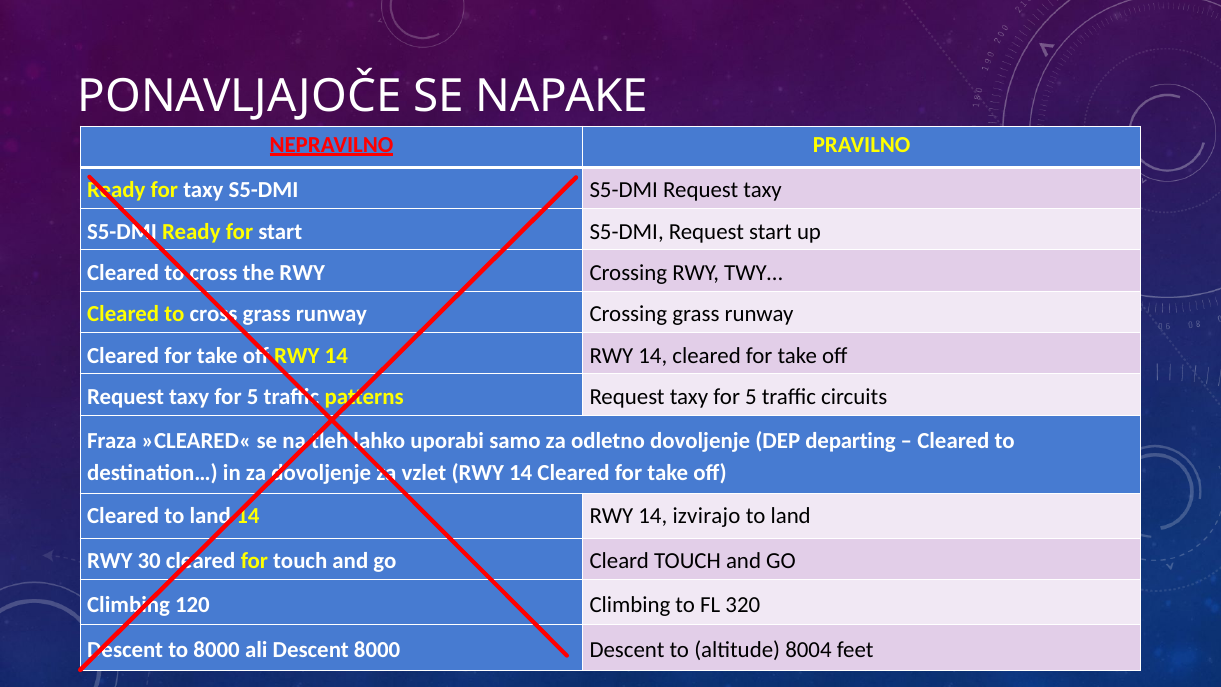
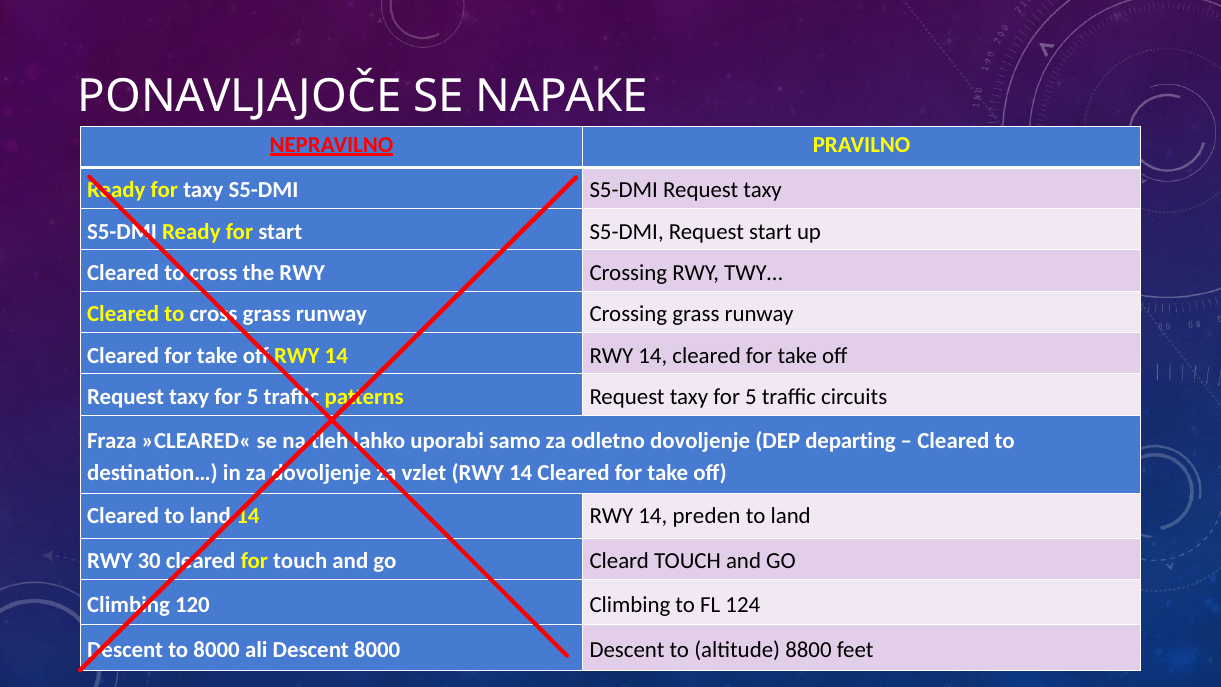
izvirajo: izvirajo -> preden
320: 320 -> 124
8004: 8004 -> 8800
